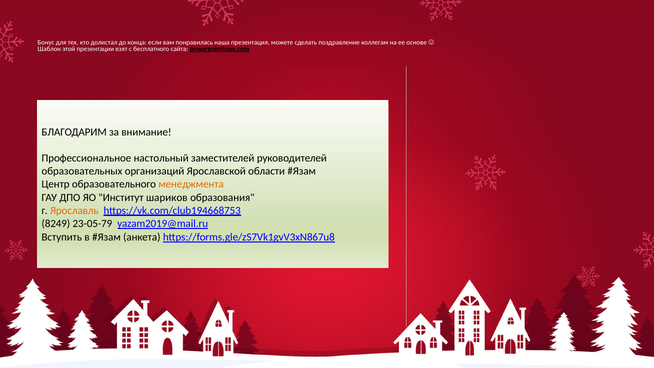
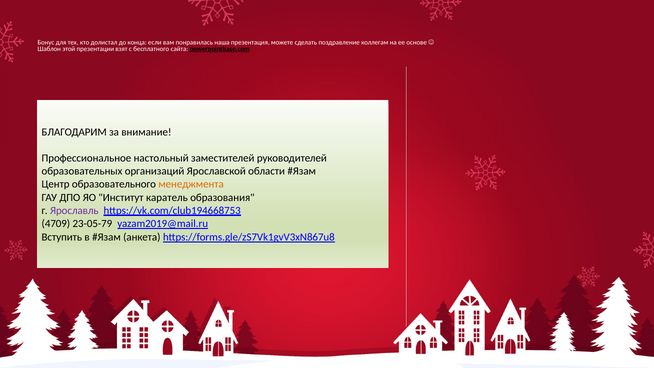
шариков: шариков -> каратель
Ярославль colour: orange -> purple
8249: 8249 -> 4709
